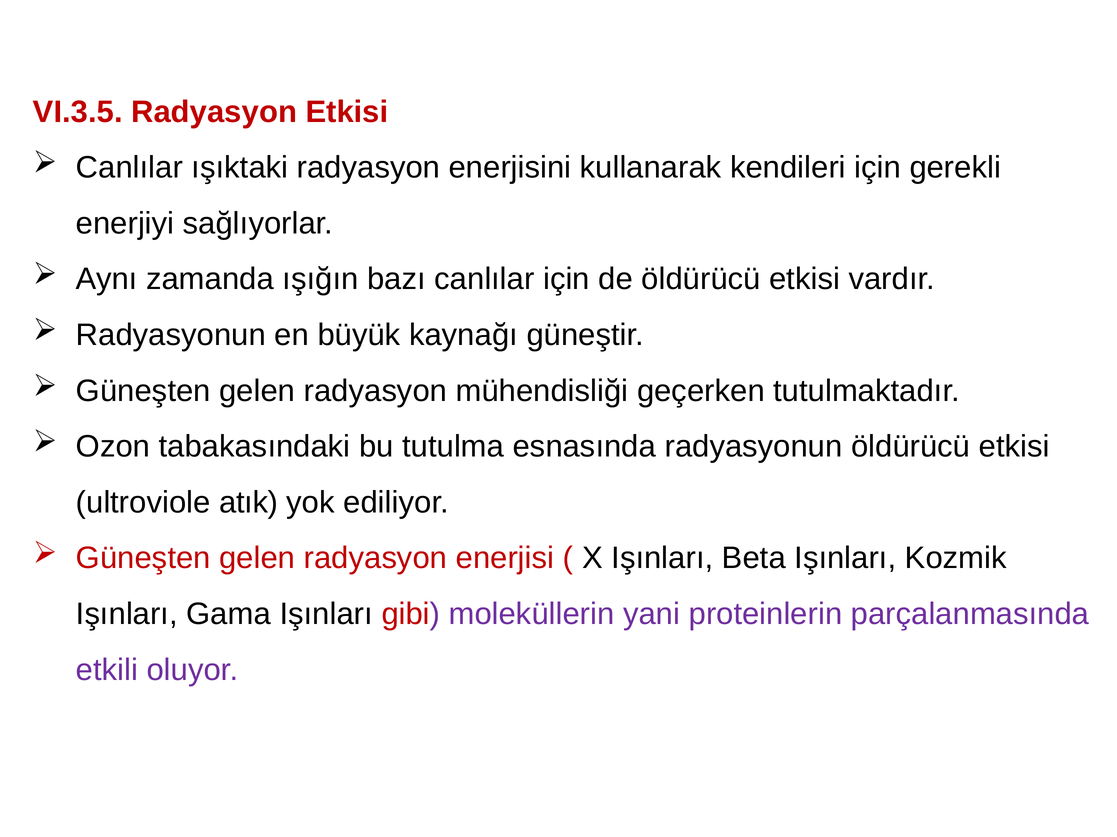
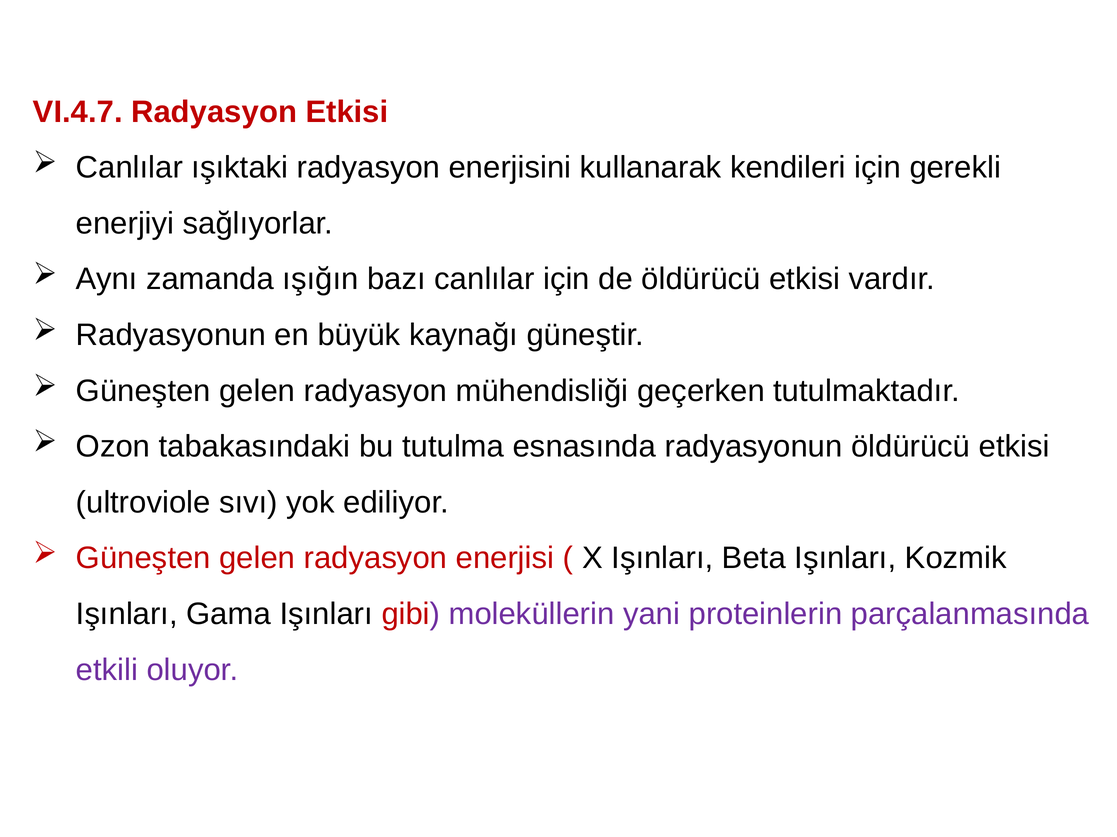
VI.3.5: VI.3.5 -> VI.4.7
atık: atık -> sıvı
